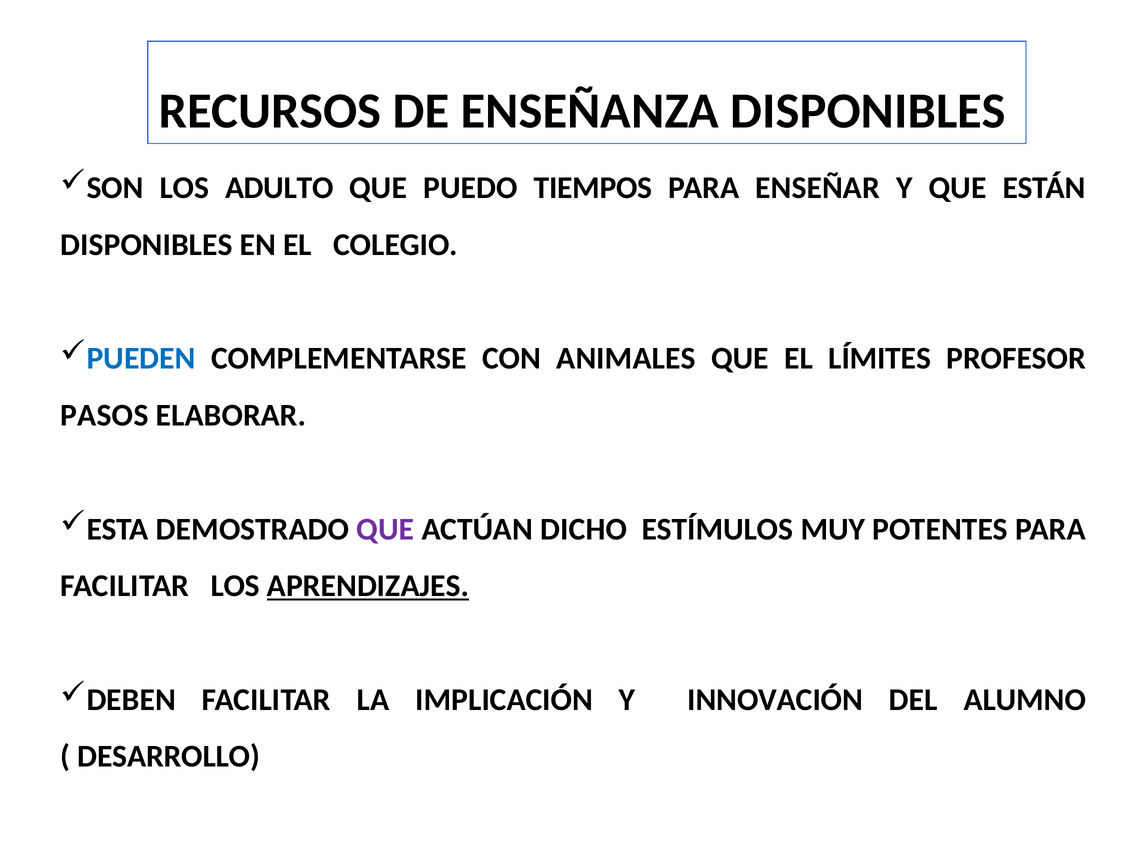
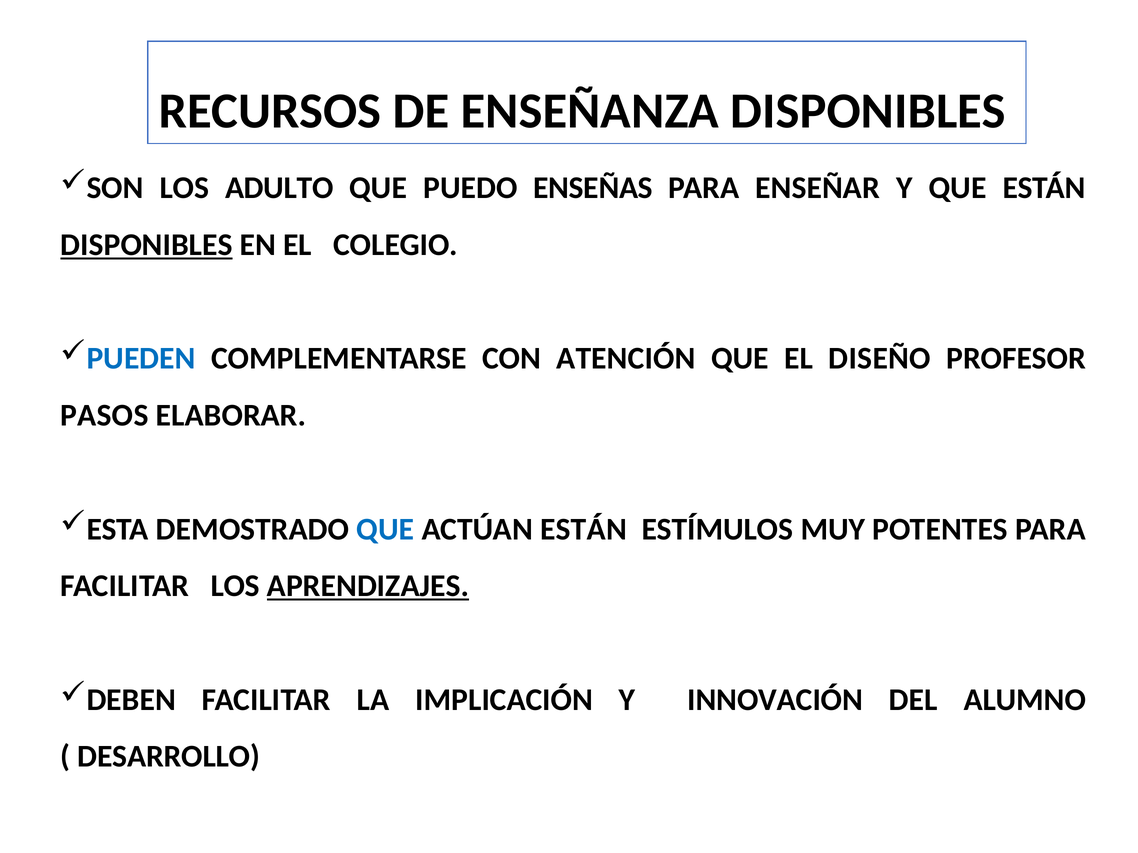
TIEMPOS: TIEMPOS -> ENSEÑAS
DISPONIBLES at (146, 245) underline: none -> present
ANIMALES: ANIMALES -> ATENCIÓN
LÍMITES: LÍMITES -> DISEÑO
QUE at (385, 529) colour: purple -> blue
ACTÚAN DICHO: DICHO -> ESTÁN
